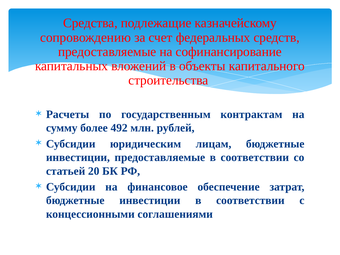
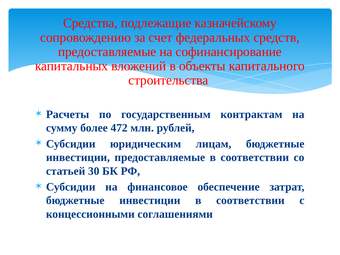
492: 492 -> 472
20: 20 -> 30
